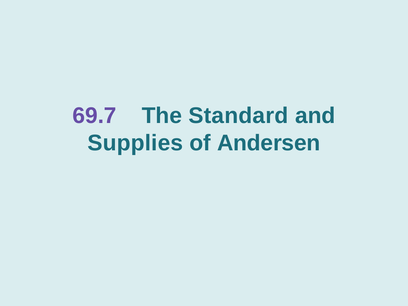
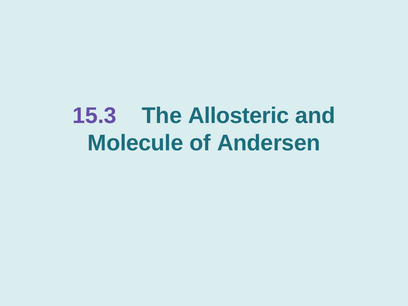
69.7: 69.7 -> 15.3
Standard: Standard -> Allosteric
Supplies: Supplies -> Molecule
